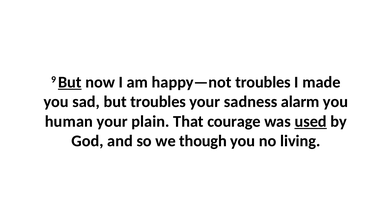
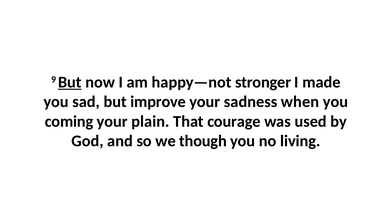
happy—not troubles: troubles -> stronger
but troubles: troubles -> improve
alarm: alarm -> when
human: human -> coming
used underline: present -> none
